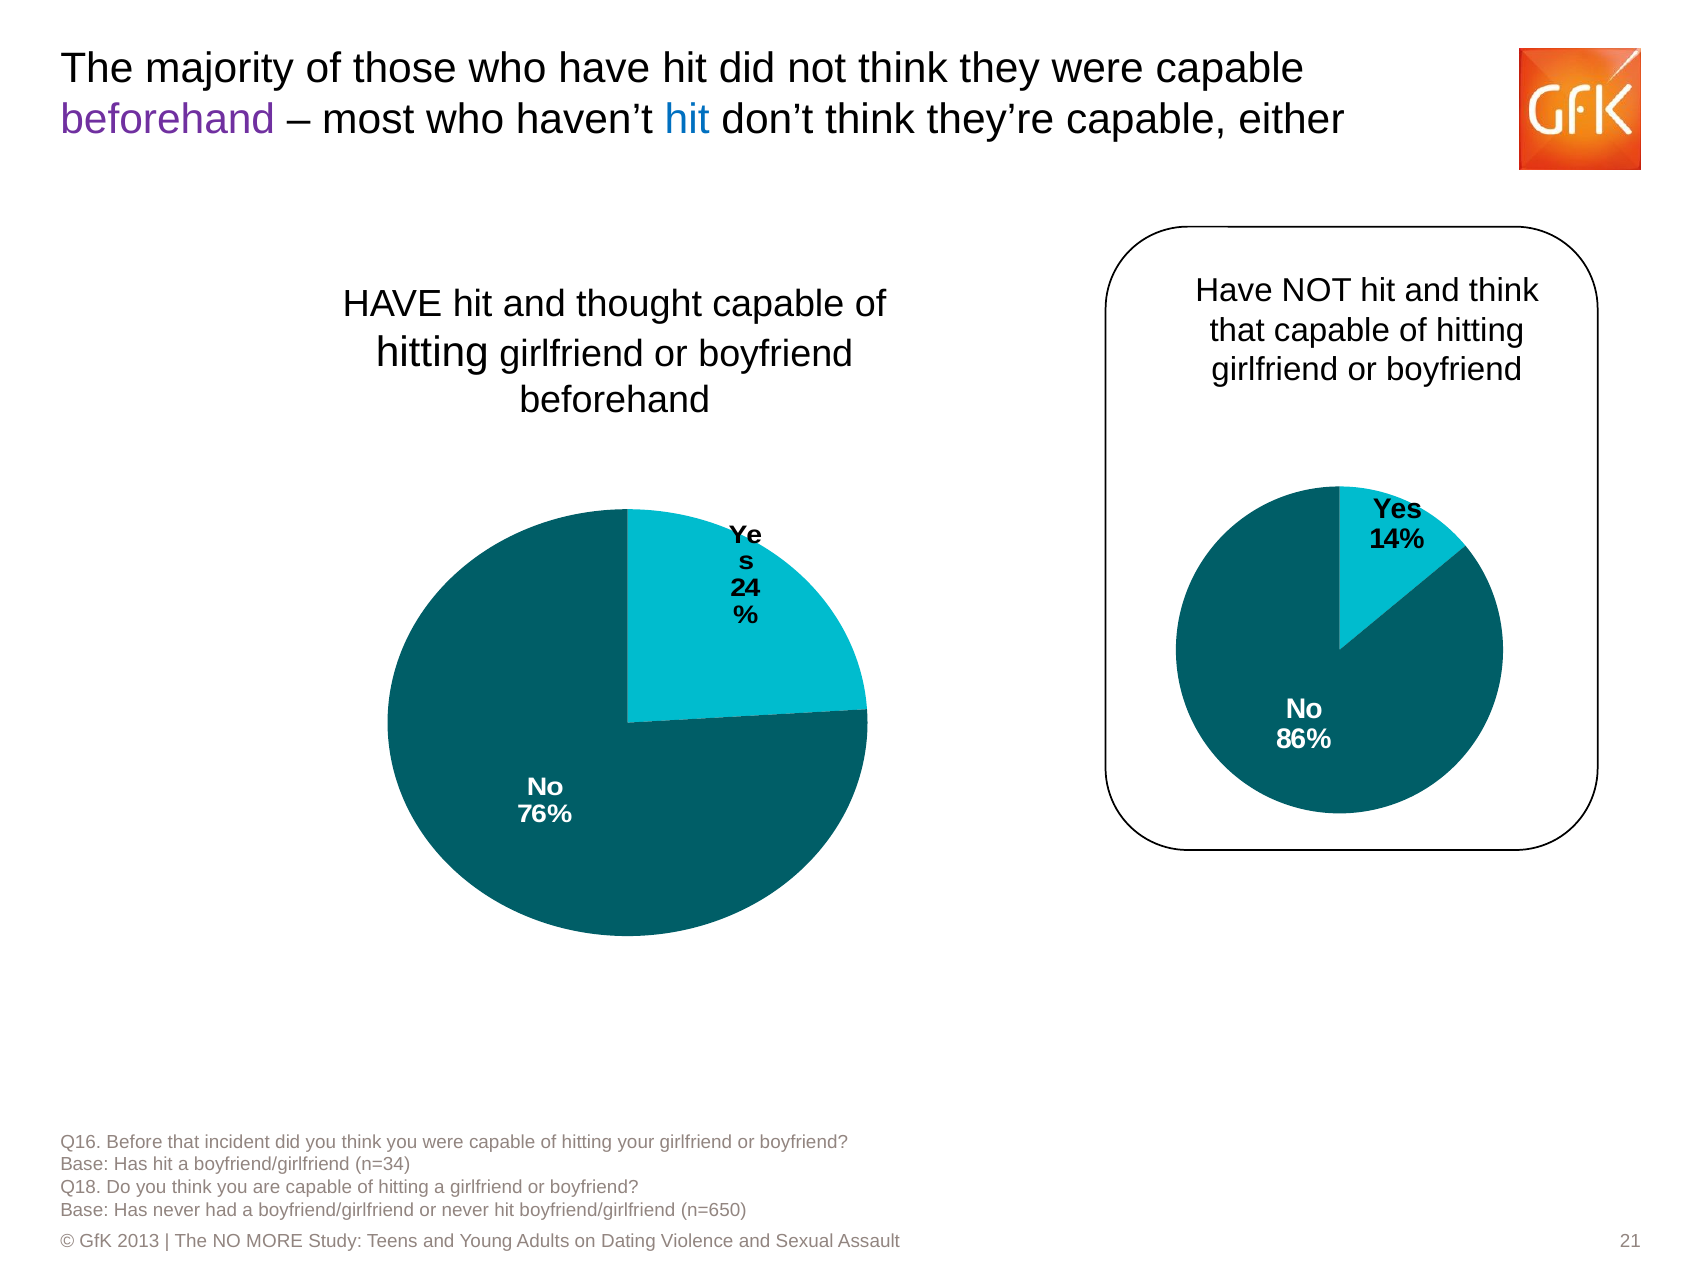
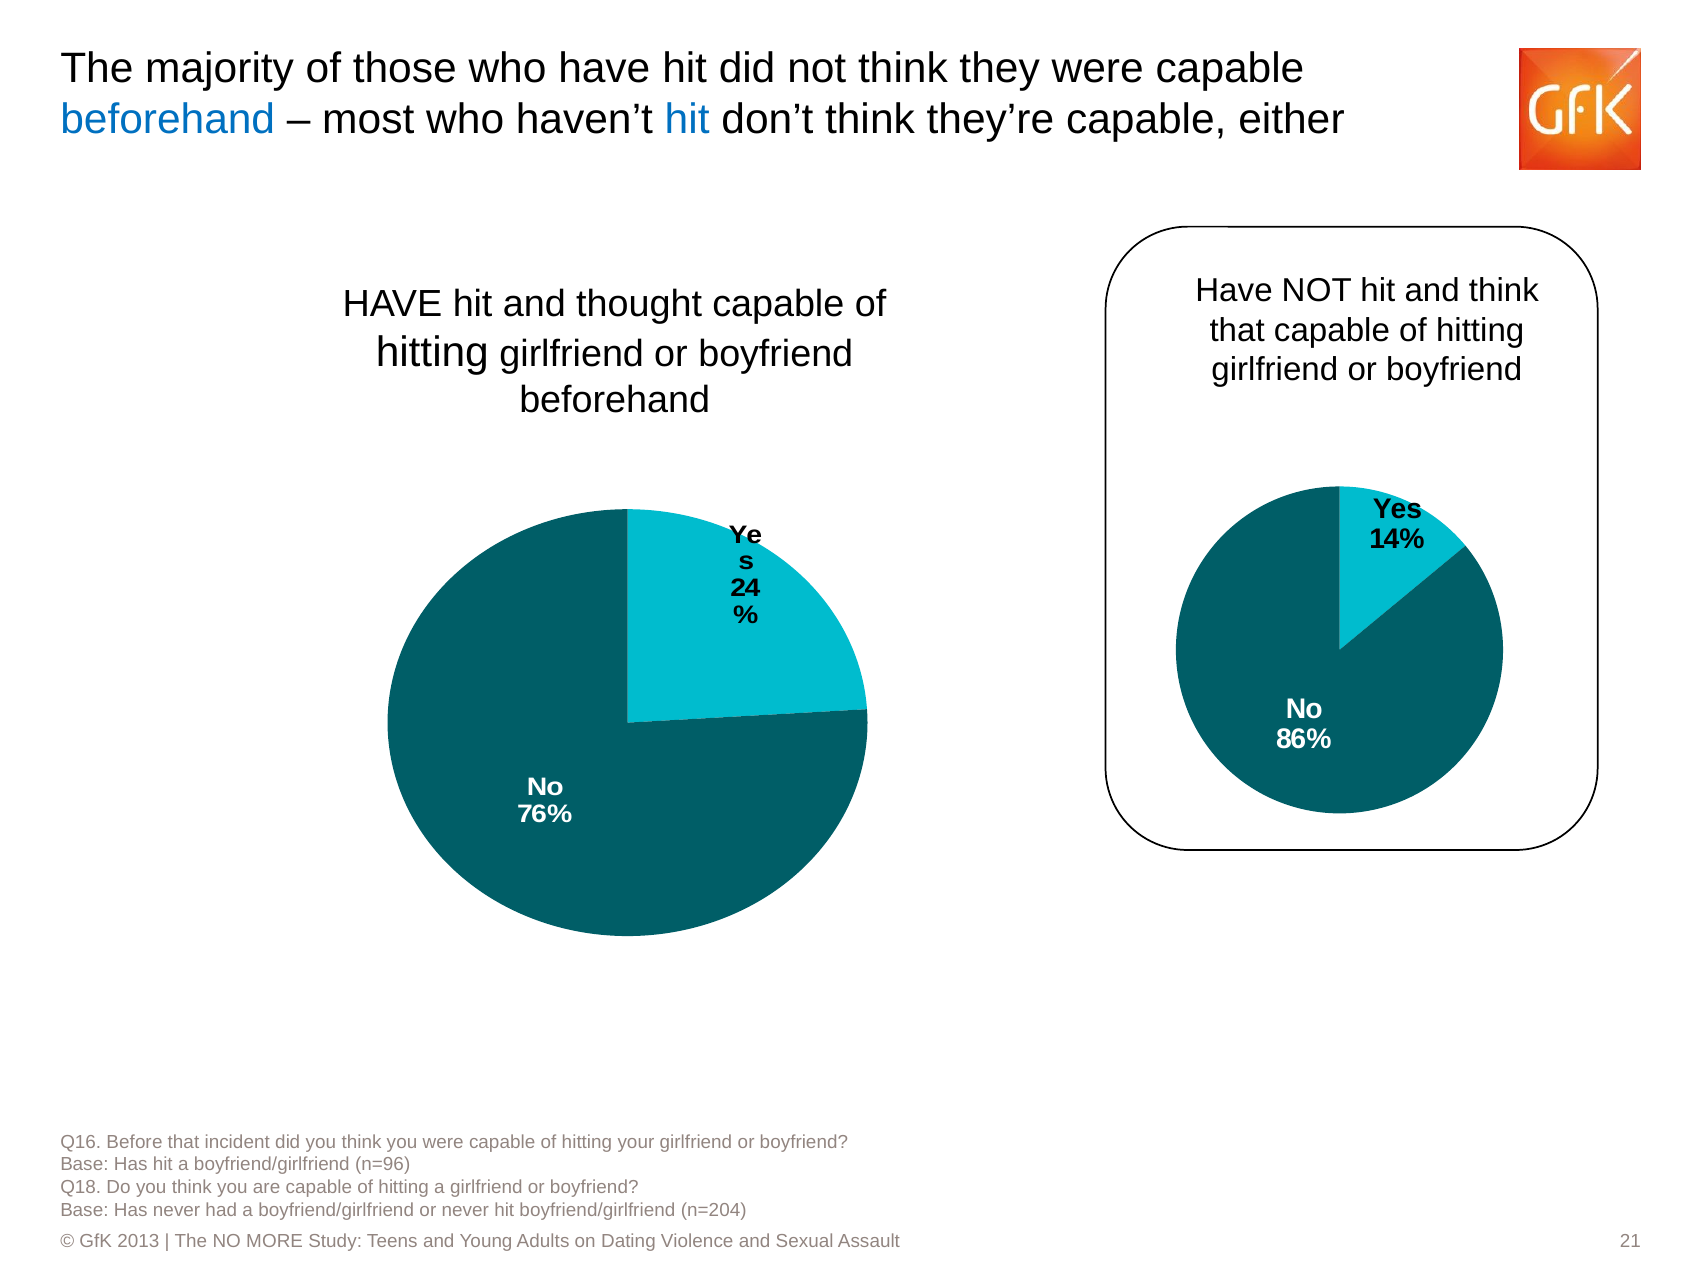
beforehand at (168, 119) colour: purple -> blue
n=34: n=34 -> n=96
n=650: n=650 -> n=204
